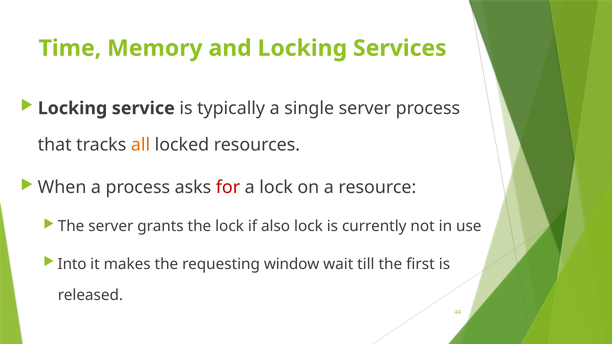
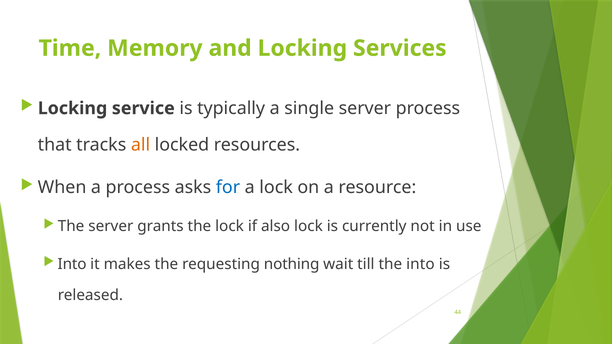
for colour: red -> blue
window: window -> nothing
the first: first -> into
